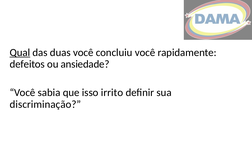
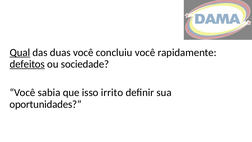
defeitos underline: none -> present
ansiedade: ansiedade -> sociedade
discriminação: discriminação -> oportunidades
